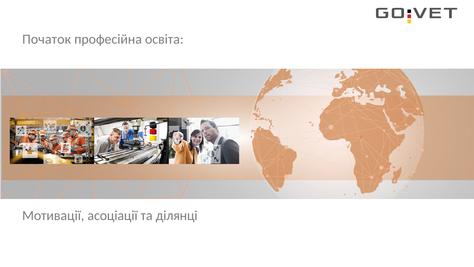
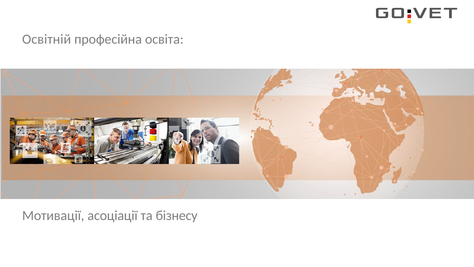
Початок: Початок -> Освітній
ділянці: ділянці -> бізнесу
